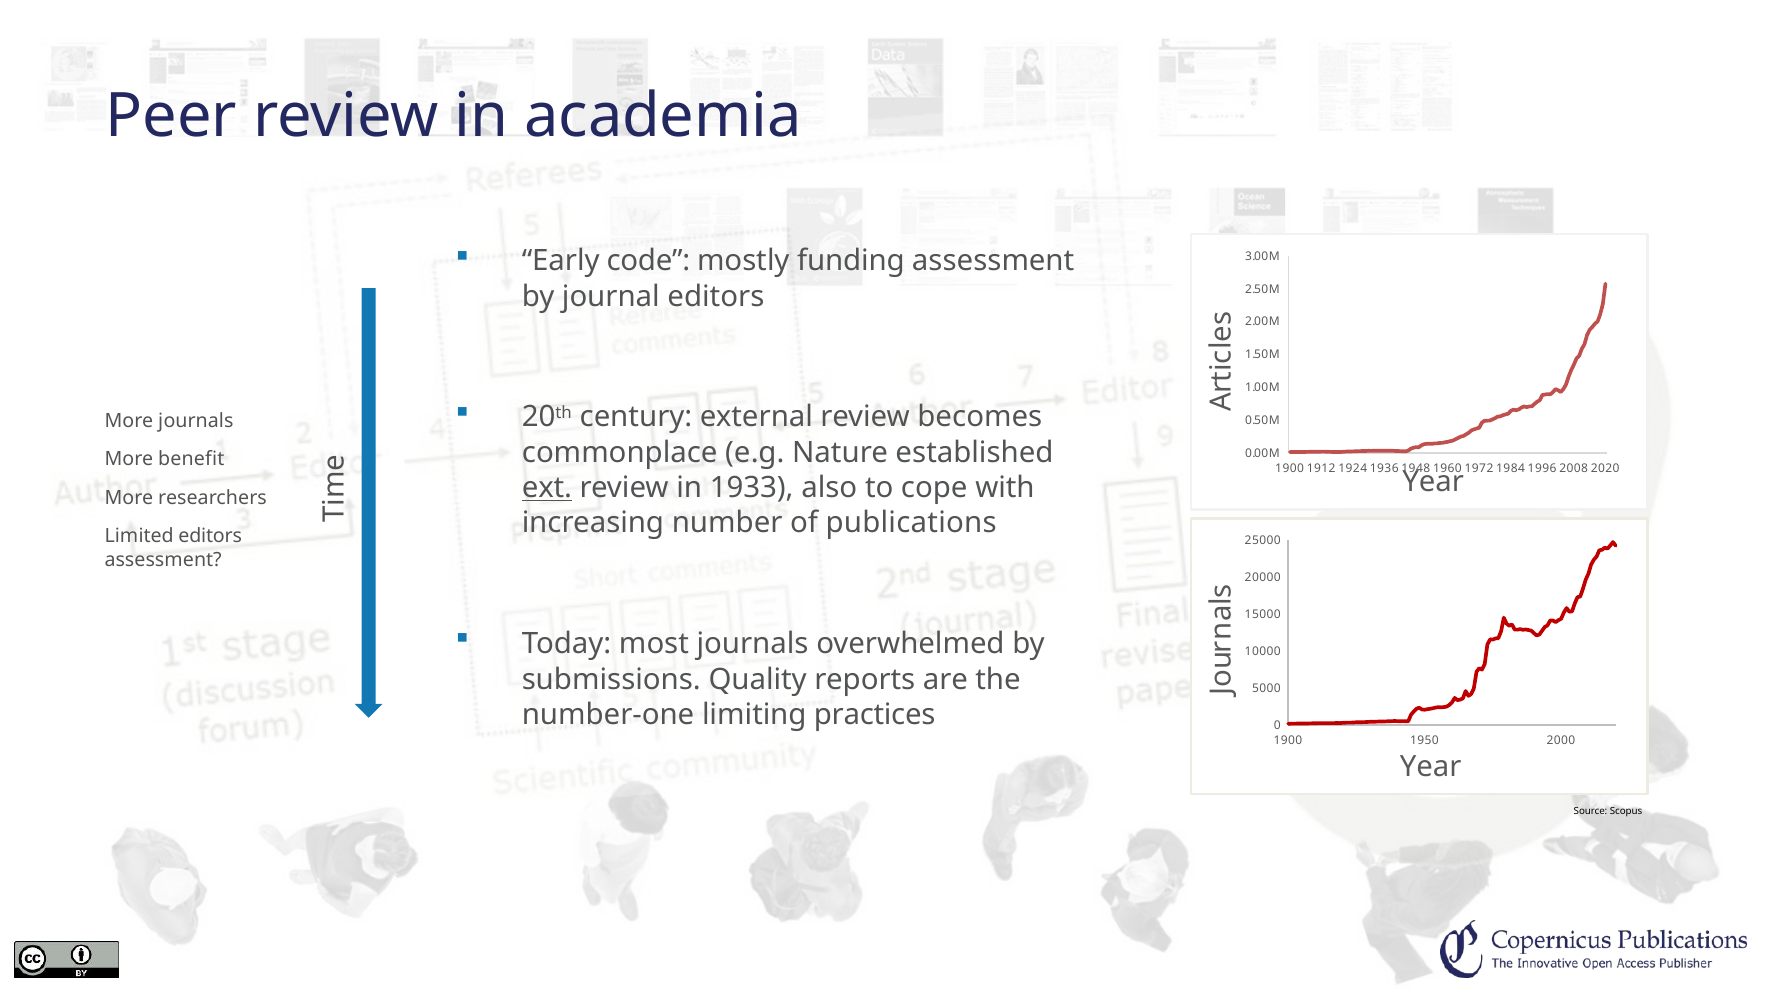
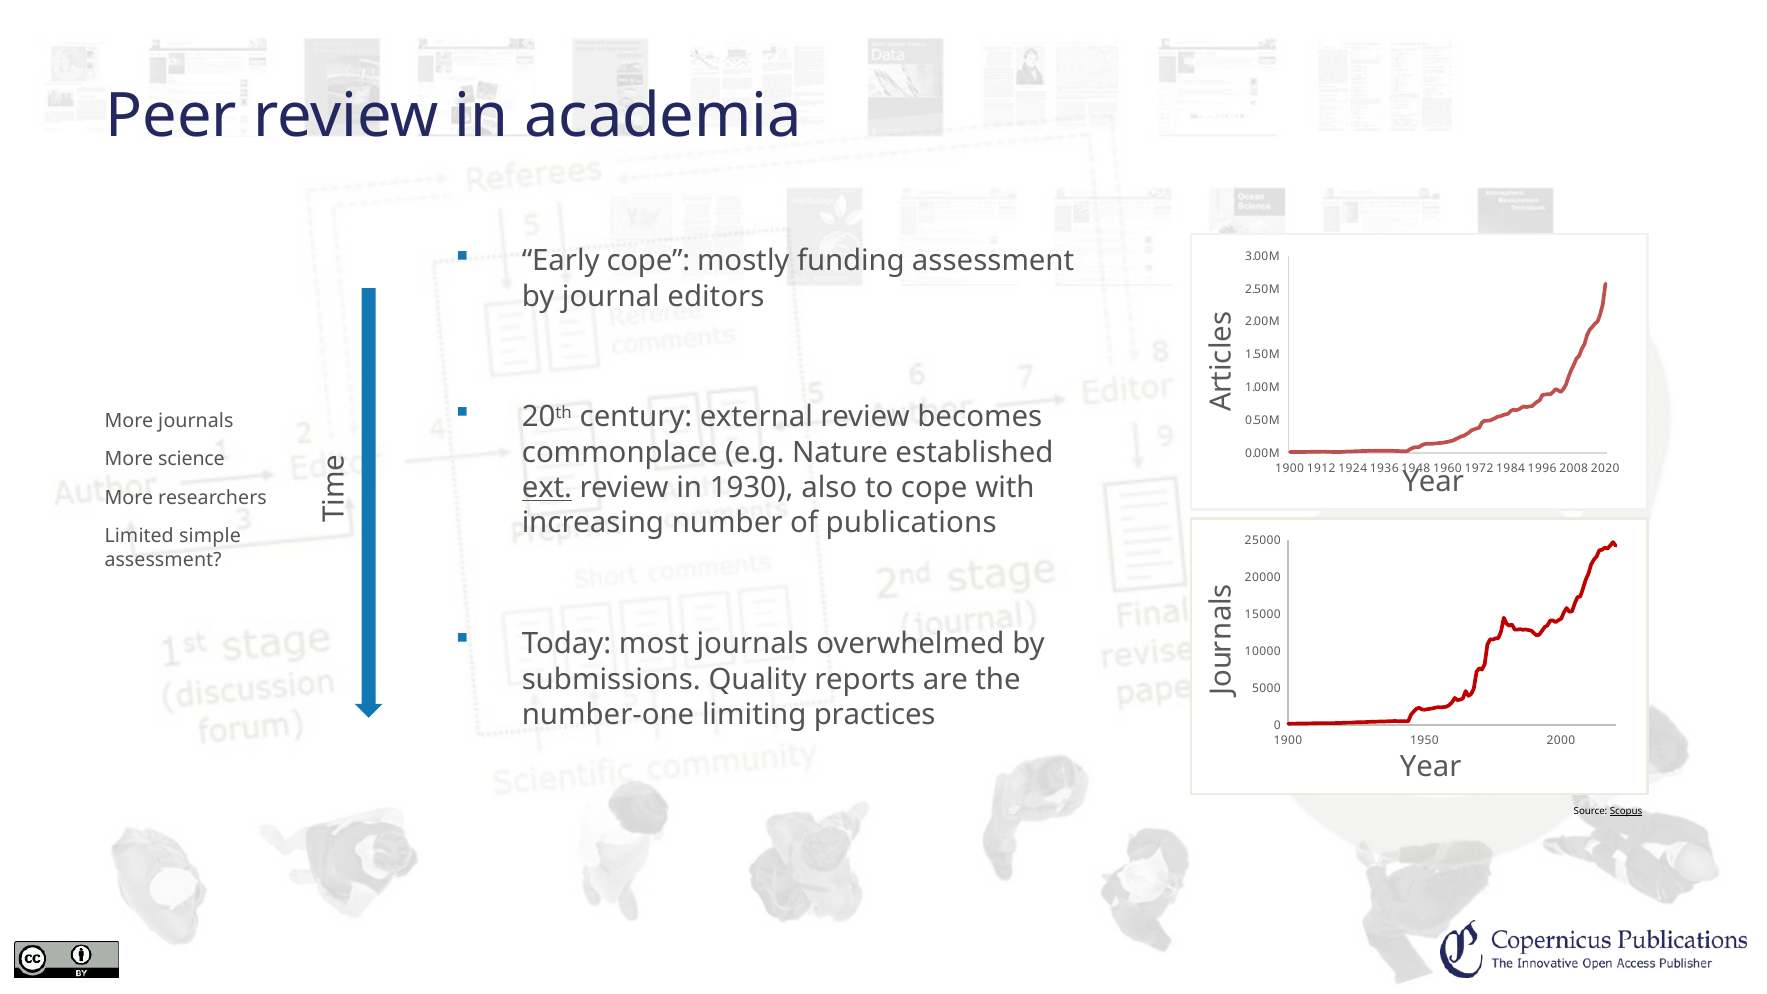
Early code: code -> cope
benefit: benefit -> science
1933: 1933 -> 1930
Limited editors: editors -> simple
Scopus underline: none -> present
